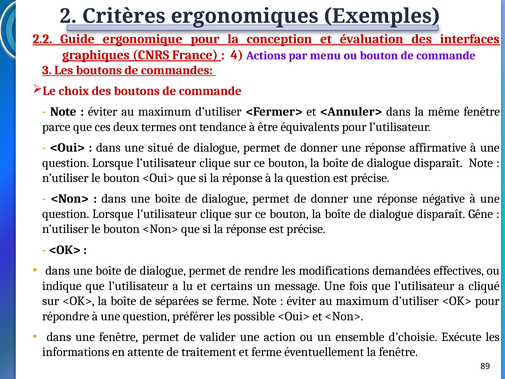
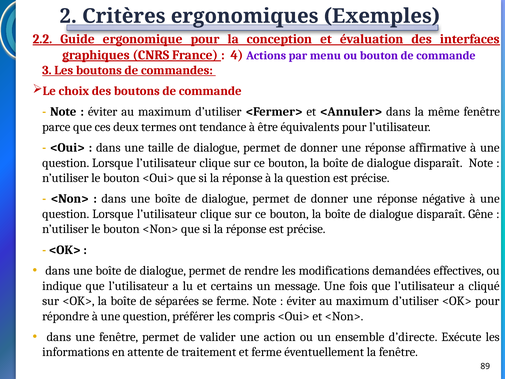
situé: situé -> taille
possible: possible -> compris
d’choisie: d’choisie -> d’directe
